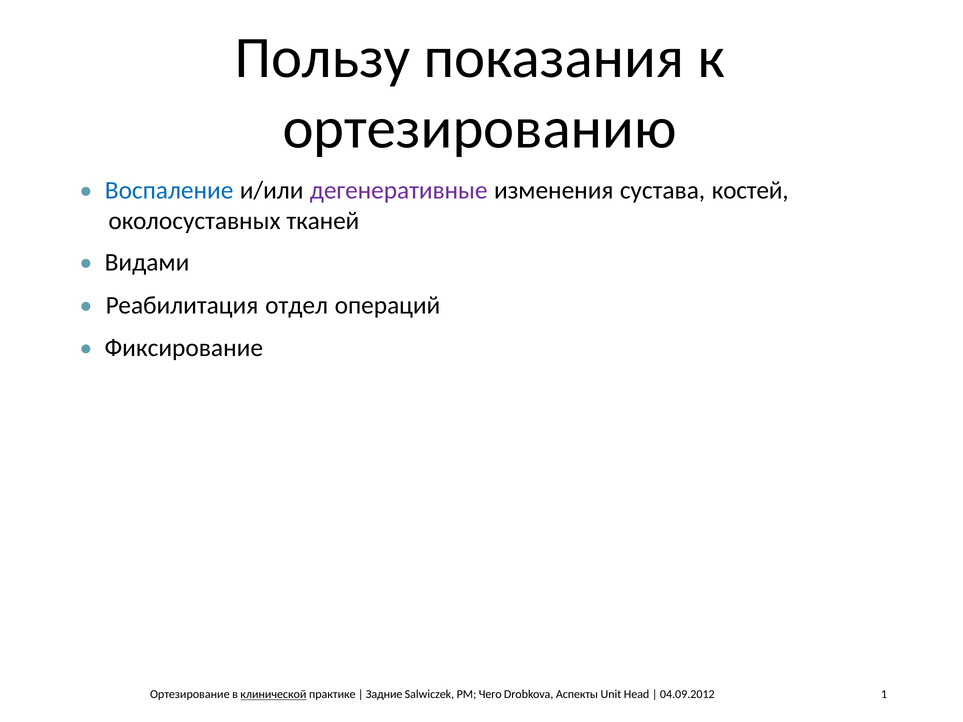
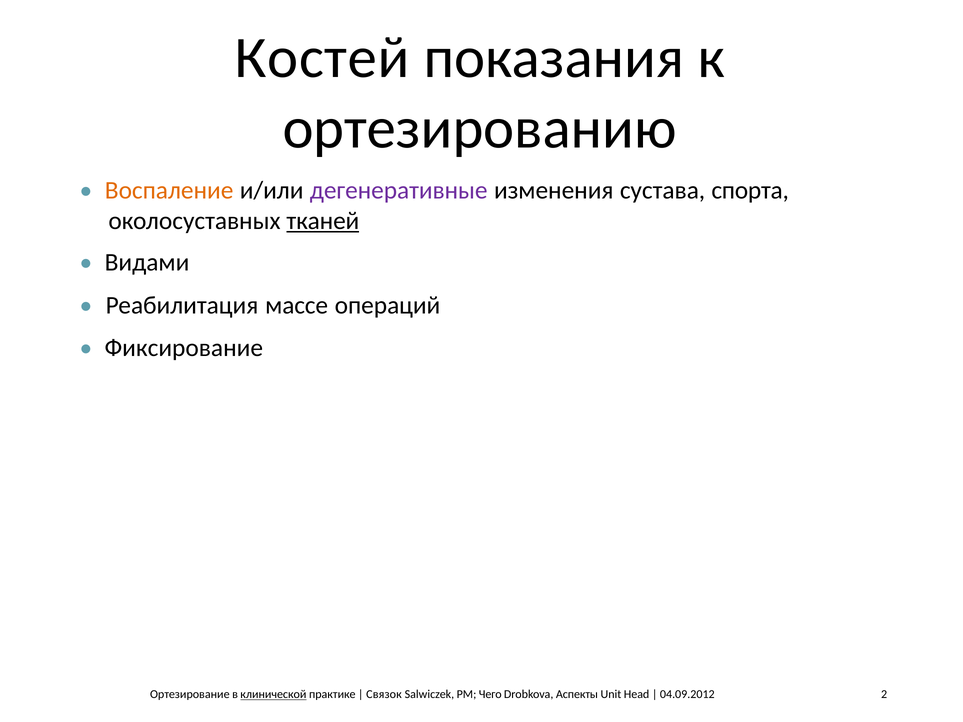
Пользу: Пользу -> Костей
Воспаление colour: blue -> orange
костей: костей -> спорта
тканей underline: none -> present
отдел: отдел -> массе
Задние: Задние -> Связок
1: 1 -> 2
